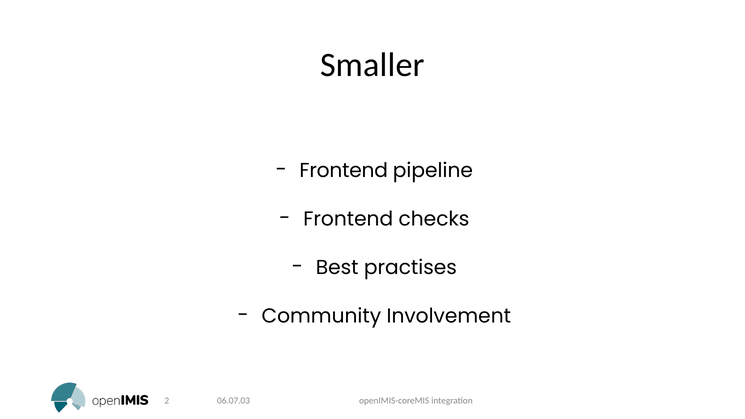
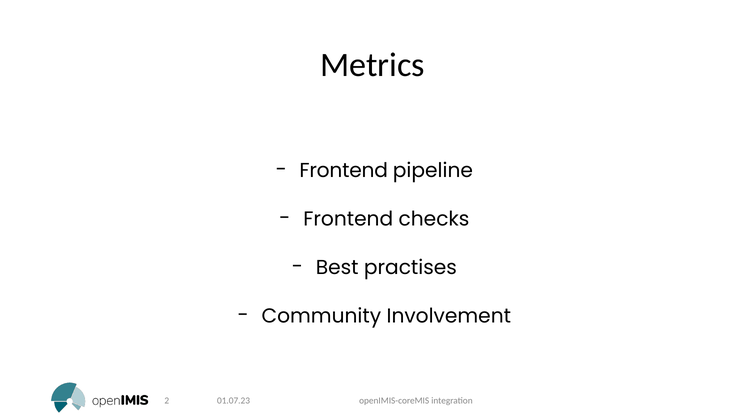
Smaller: Smaller -> Metrics
06.07.03: 06.07.03 -> 01.07.23
